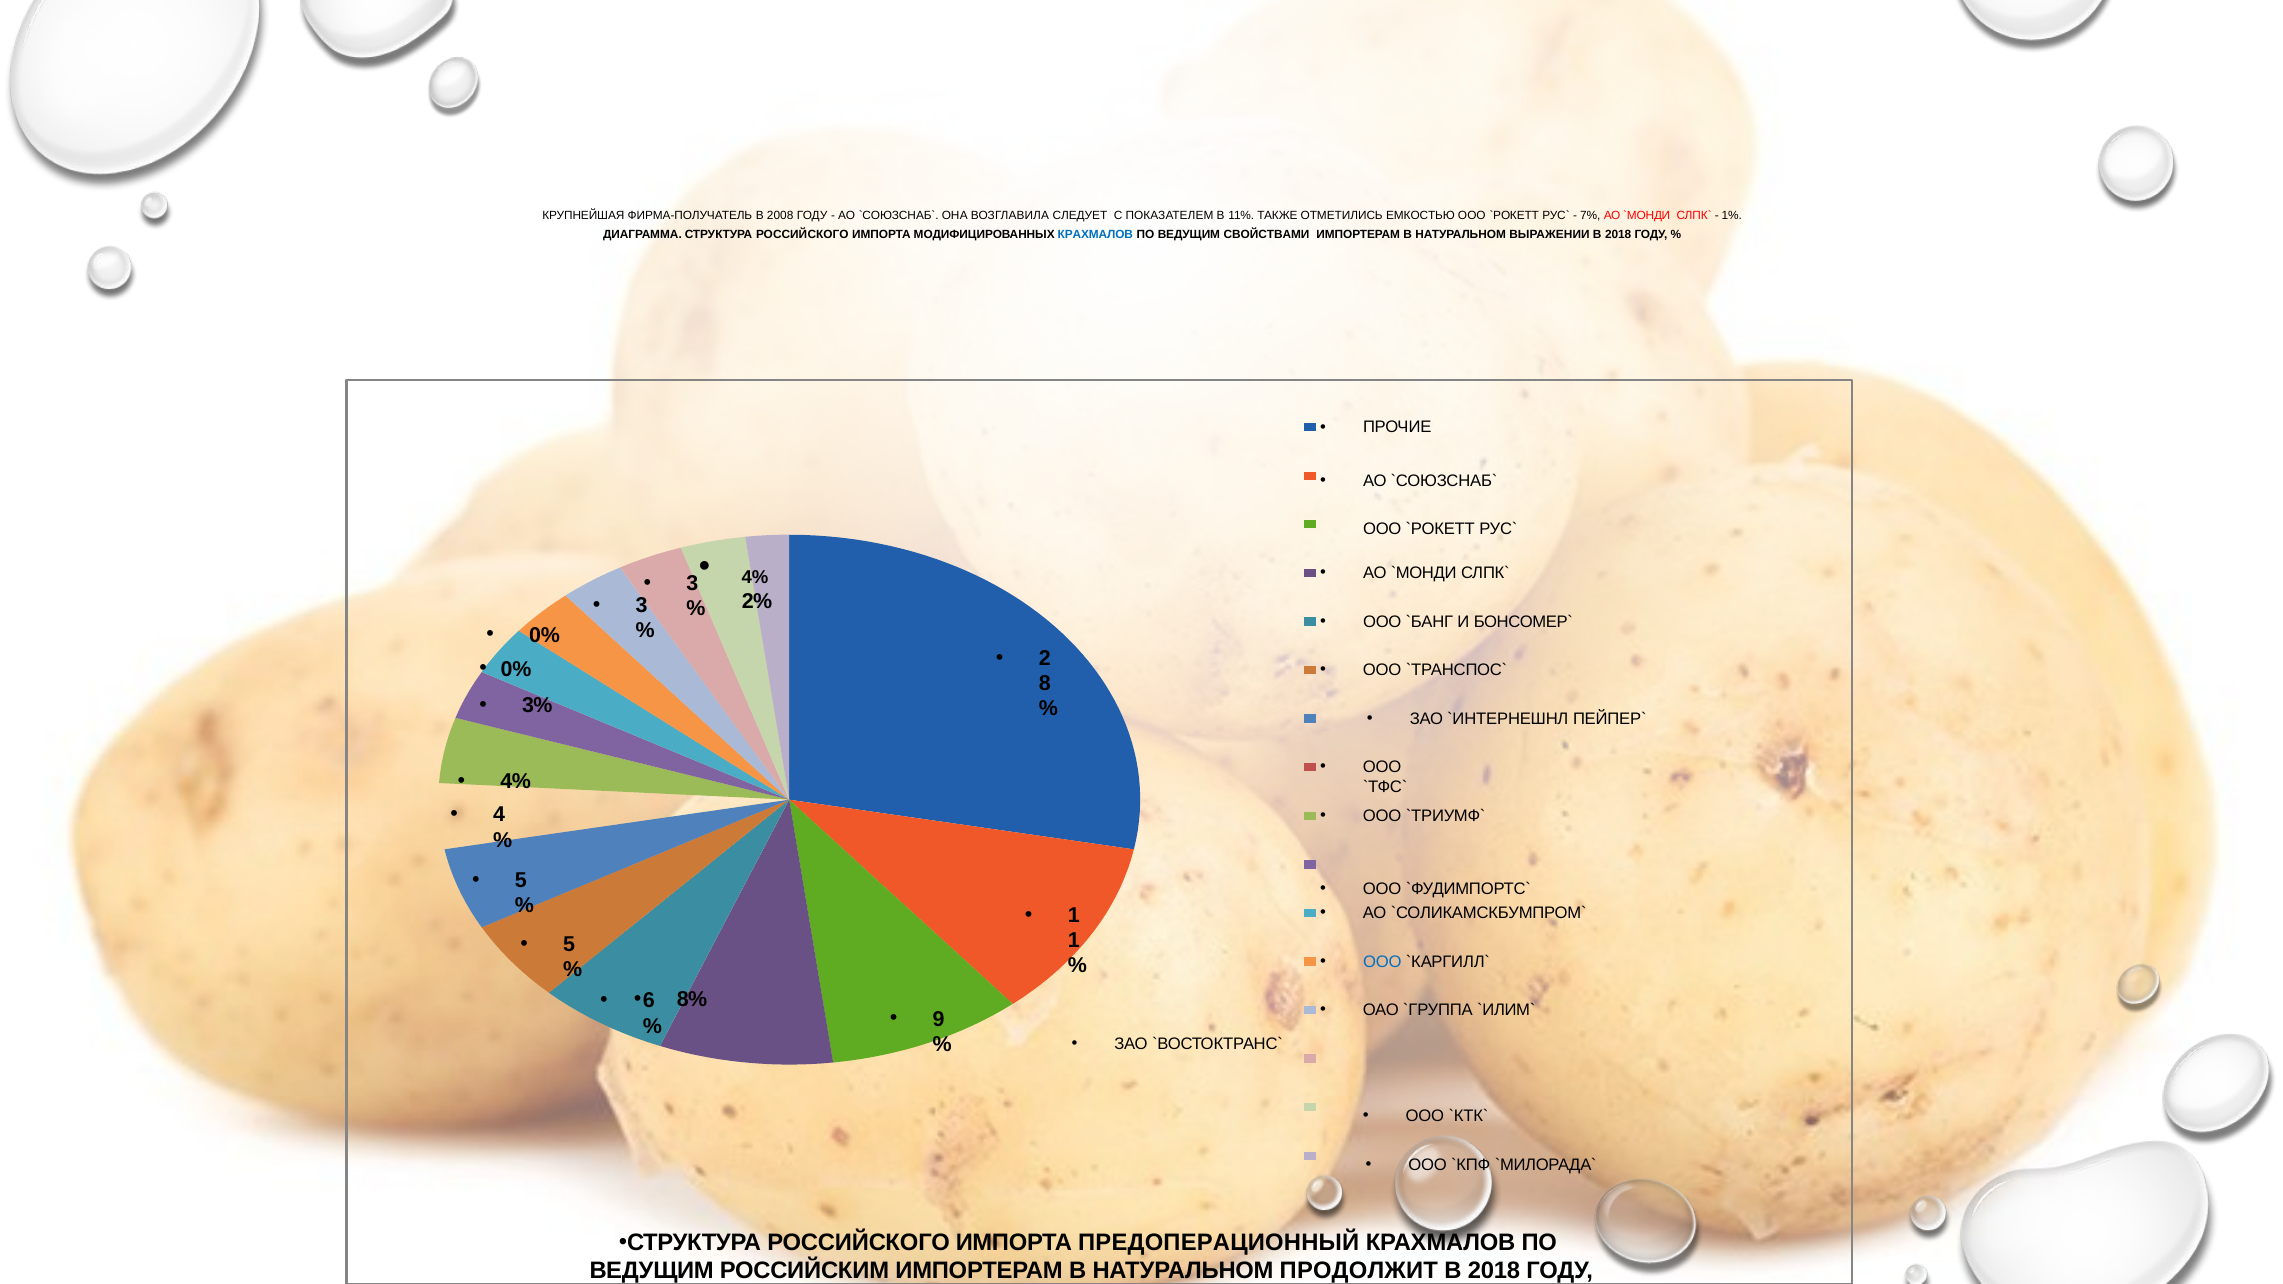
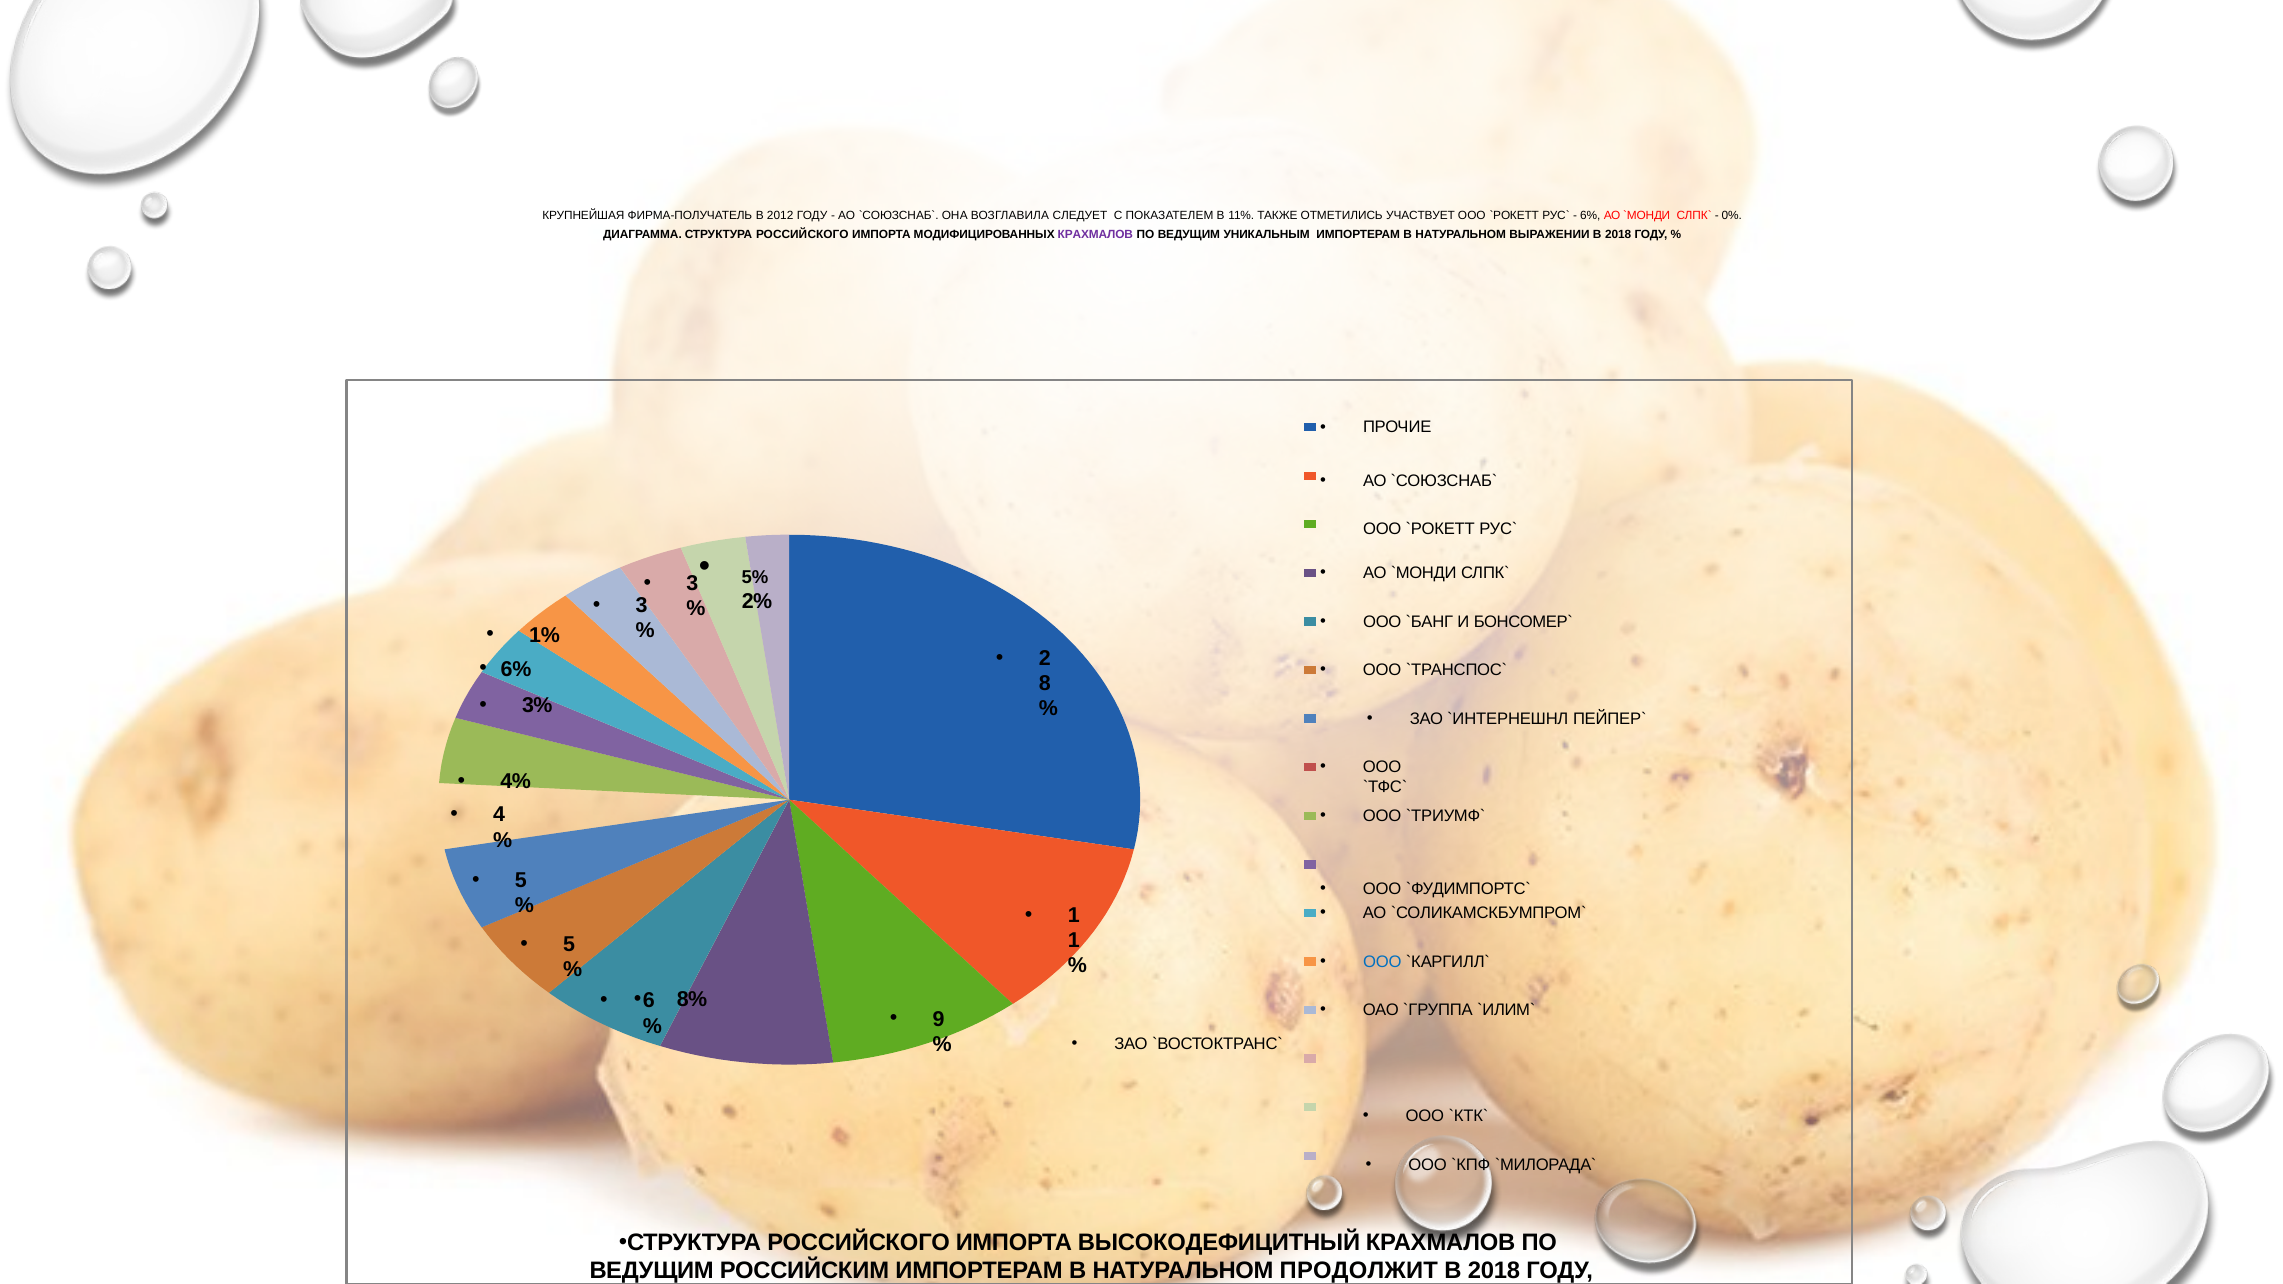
2008: 2008 -> 2012
ЕМКОСТЬЮ: ЕМКОСТЬЮ -> УЧАСТВУЕТ
7% at (1590, 216): 7% -> 6%
1%: 1% -> 0%
КРАХМАЛОВ at (1095, 235) colour: blue -> purple
СВОЙСТВАМИ: СВОЙСТВАМИ -> УНИКАЛЬНЫМ
4% at (755, 577): 4% -> 5%
0% at (545, 635): 0% -> 1%
0% at (516, 669): 0% -> 6%
ПРЕДОПЕРАЦИОННЫЙ: ПРЕДОПЕРАЦИОННЫЙ -> ВЫСОКОДЕФИЦИТНЫЙ
